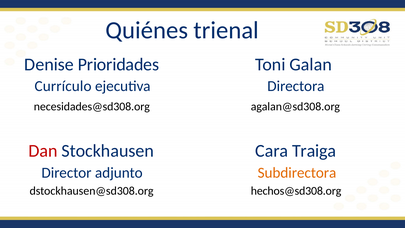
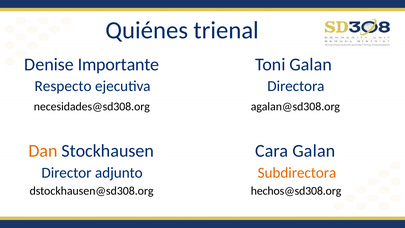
Prioridades: Prioridades -> Importante
Currículo: Currículo -> Respecto
Dan colour: red -> orange
Cara Traiga: Traiga -> Galan
